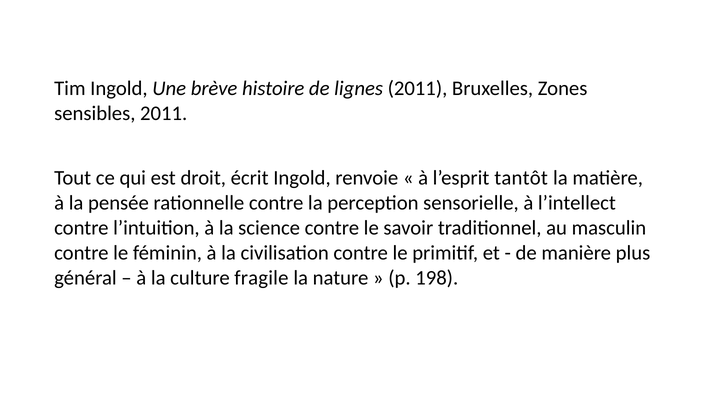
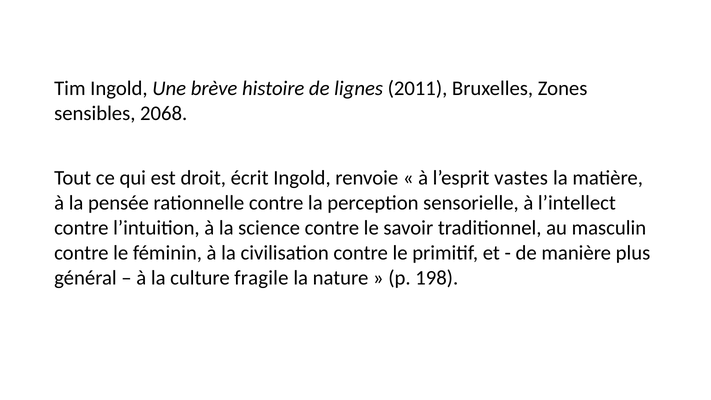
sensibles 2011: 2011 -> 2068
tantôt: tantôt -> vastes
